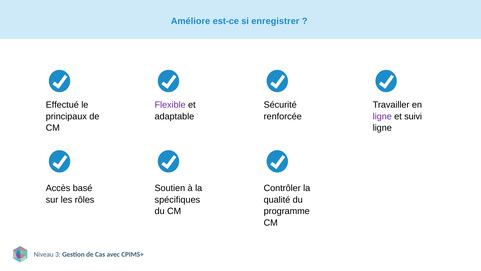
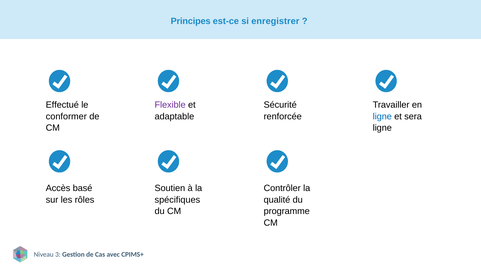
Améliore: Améliore -> Principes
principaux: principaux -> conformer
ligne at (382, 116) colour: purple -> blue
suivi: suivi -> sera
